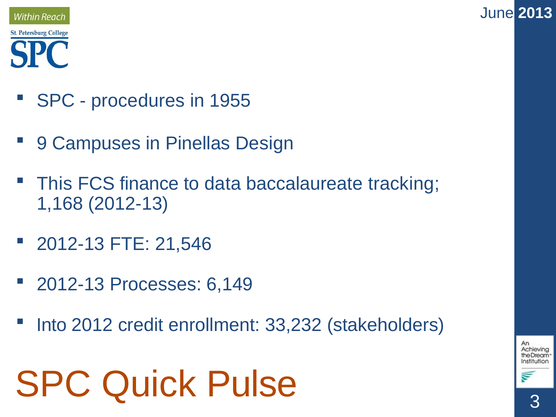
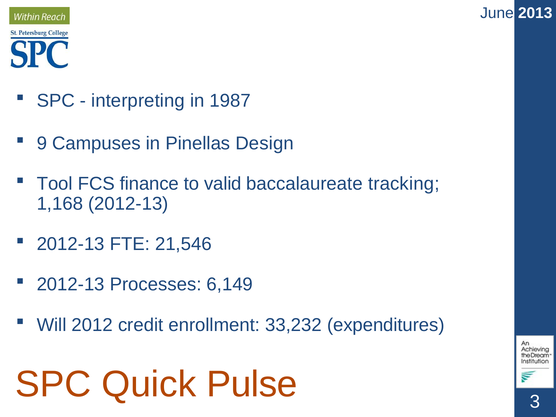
procedures: procedures -> interpreting
1955: 1955 -> 1987
This: This -> Tool
data: data -> valid
Into: Into -> Will
stakeholders: stakeholders -> expenditures
